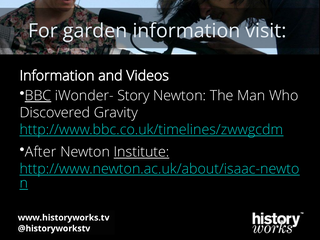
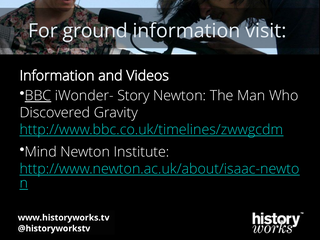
garden: garden -> ground
After: After -> Mind
Institute underline: present -> none
